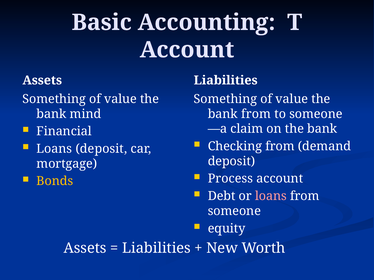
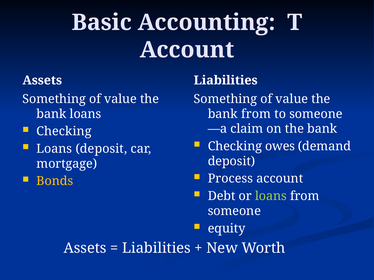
bank mind: mind -> loans
Financial at (64, 132): Financial -> Checking
Checking from: from -> owes
loans at (271, 196) colour: pink -> light green
